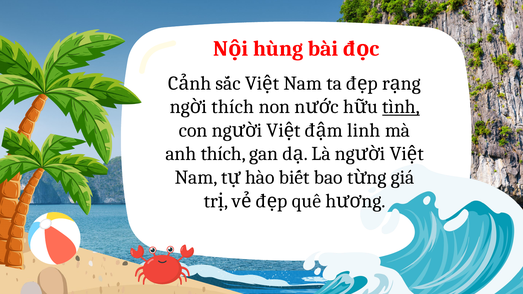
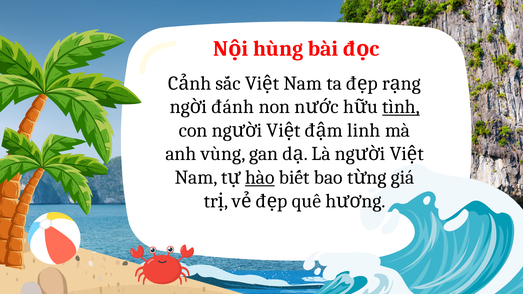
thích at (233, 107): thích -> đánh
anh thích: thích -> vùng
hào underline: none -> present
